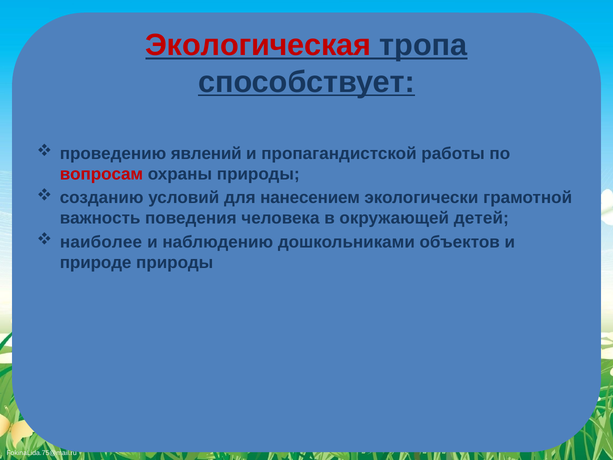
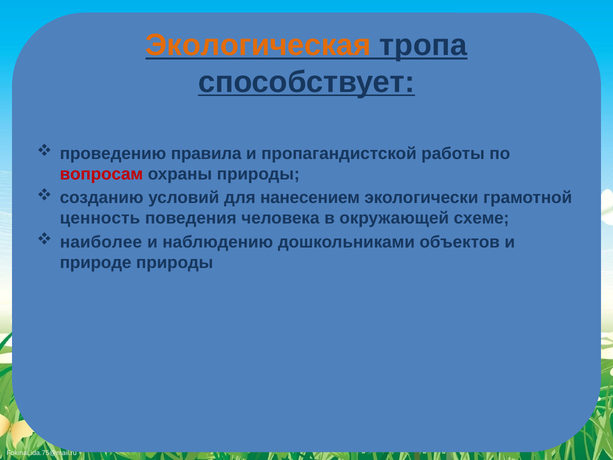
Экологическая colour: red -> orange
явлений: явлений -> правила
важность: важность -> ценность
детей: детей -> схеме
